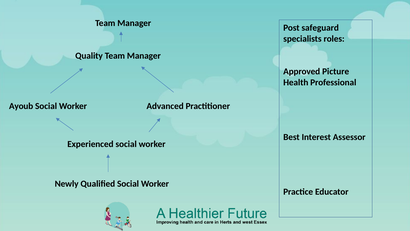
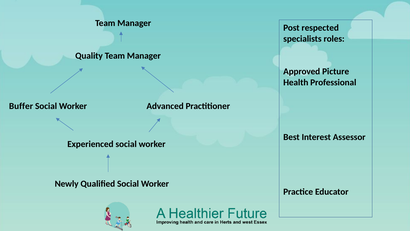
safeguard: safeguard -> respected
Ayoub: Ayoub -> Buffer
